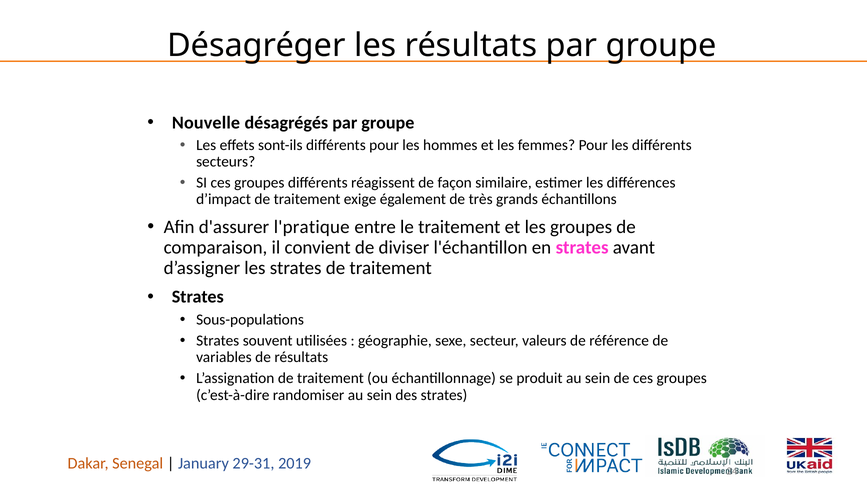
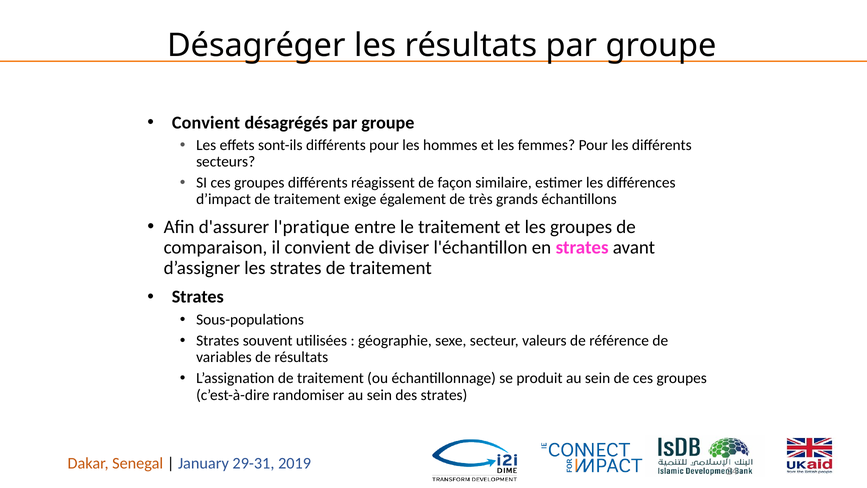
Nouvelle at (206, 123): Nouvelle -> Convient
